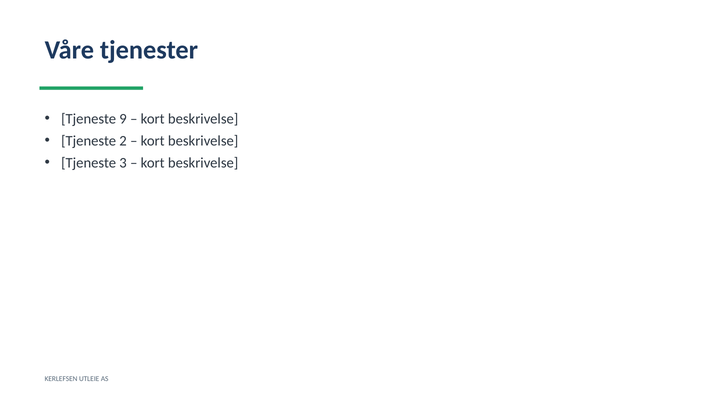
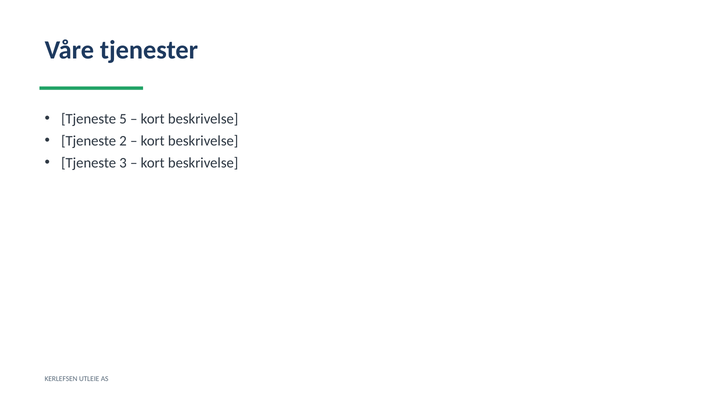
9: 9 -> 5
